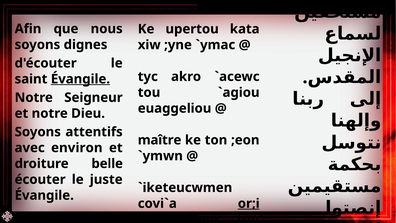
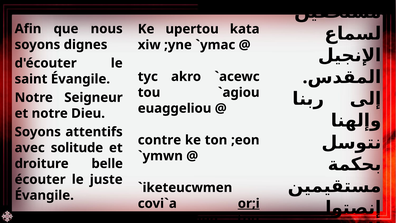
Évangile at (80, 79) underline: present -> none
maître: maître -> contre
environ: environ -> solitude
